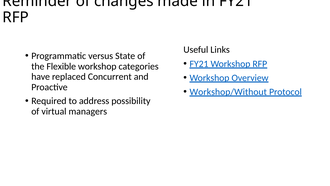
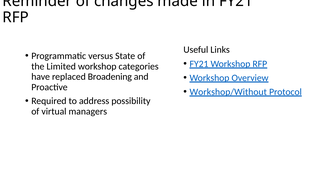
Flexible: Flexible -> Limited
Concurrent: Concurrent -> Broadening
